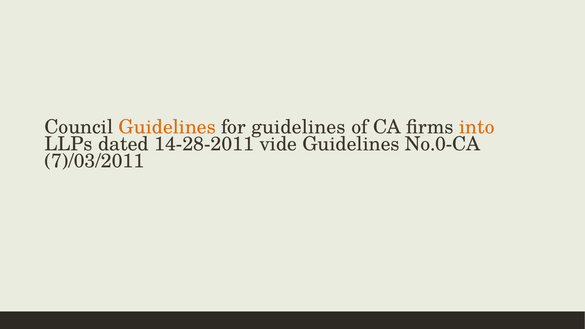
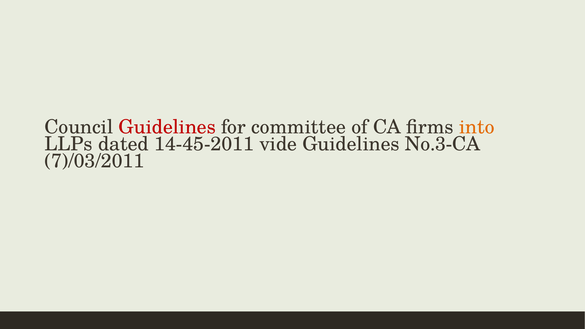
Guidelines at (167, 127) colour: orange -> red
for guidelines: guidelines -> committee
14-28-2011: 14-28-2011 -> 14-45-2011
No.0-CA: No.0-CA -> No.3-CA
